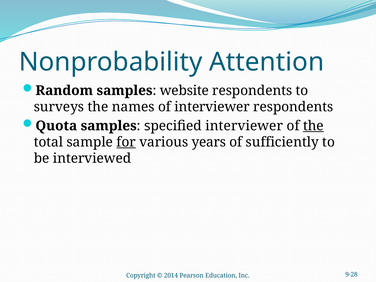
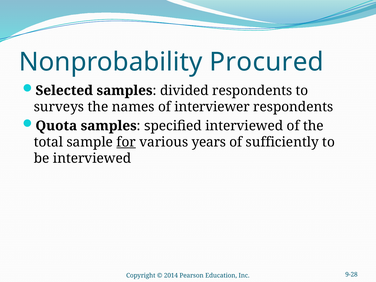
Attention: Attention -> Procured
Random: Random -> Selected
website: website -> divided
specified interviewer: interviewer -> interviewed
the at (313, 126) underline: present -> none
